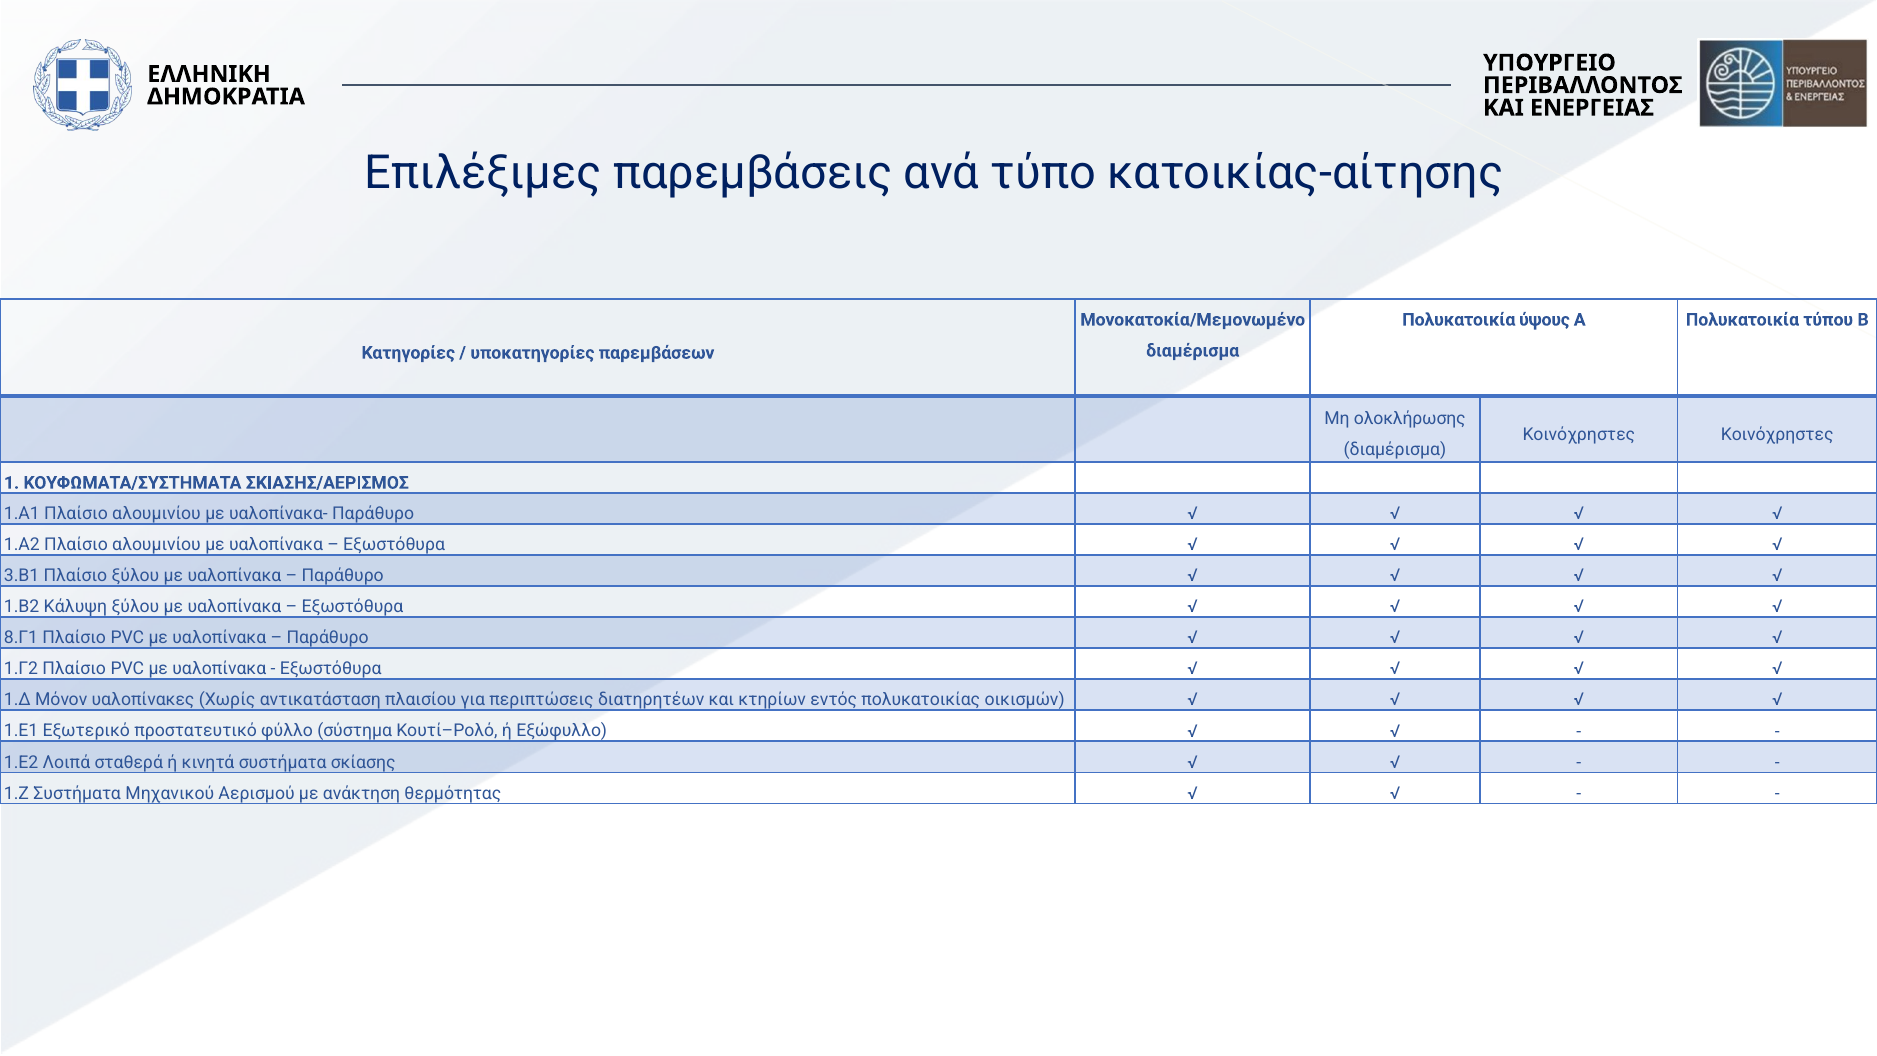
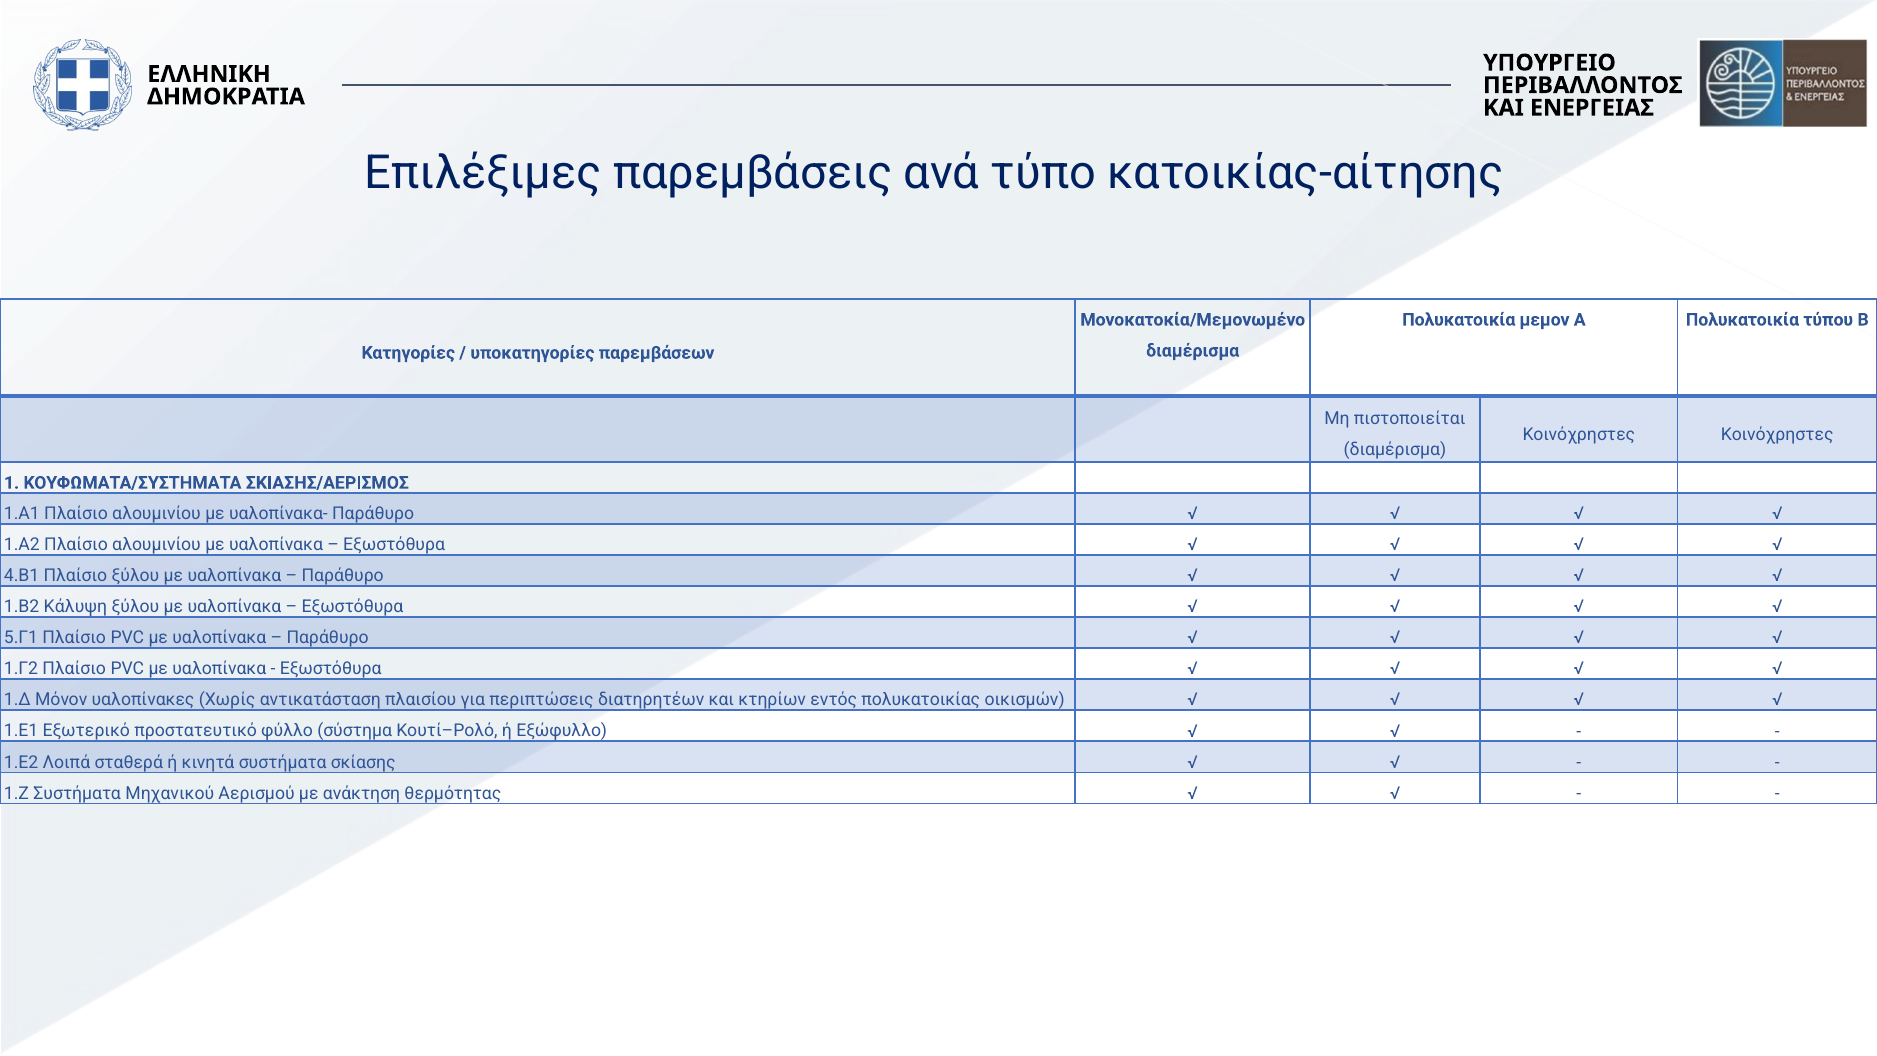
ύψους: ύψους -> μεμον
ολοκλήρωσης: ολοκλήρωσης -> πιστοποιείται
3.B1: 3.B1 -> 4.B1
8.Γ1: 8.Γ1 -> 5.Γ1
